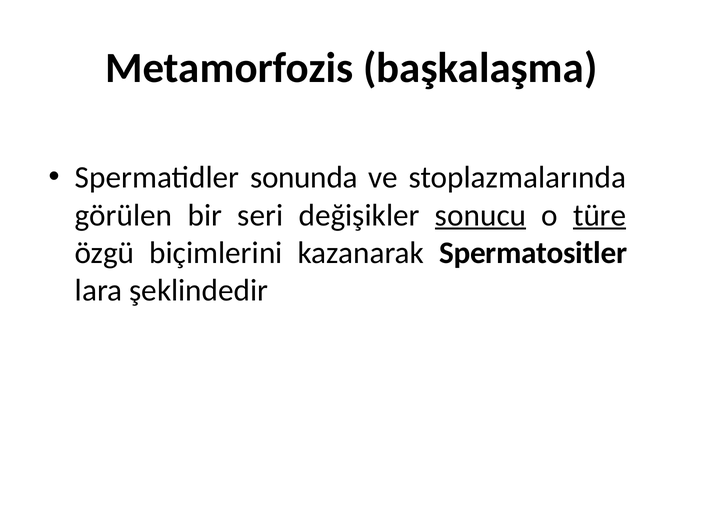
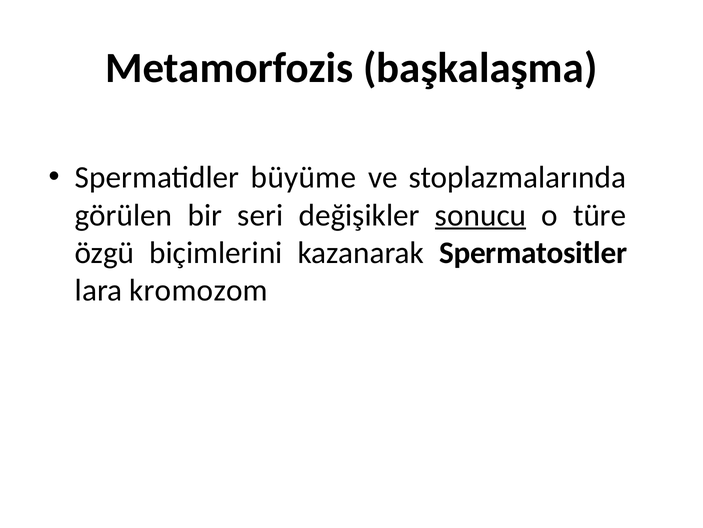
sonunda: sonunda -> büyüme
türe underline: present -> none
şeklindedir: şeklindedir -> kromozom
